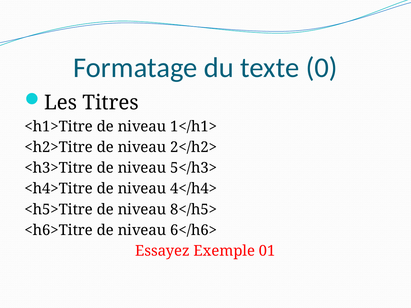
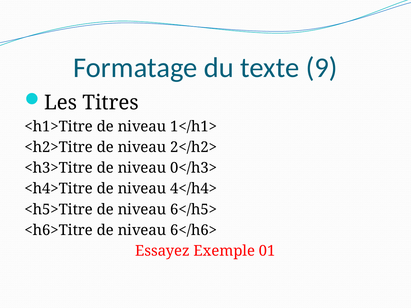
0: 0 -> 9
5</h3>: 5</h3> -> 0</h3>
8</h5>: 8</h5> -> 6</h5>
